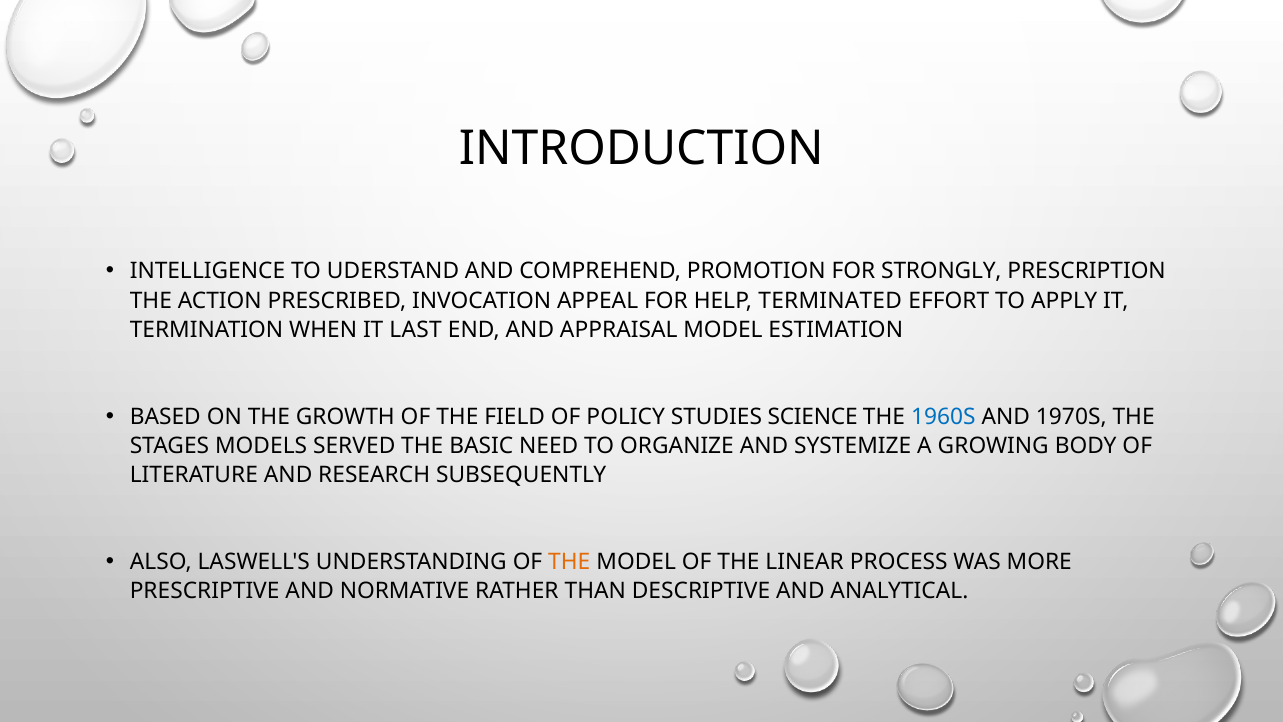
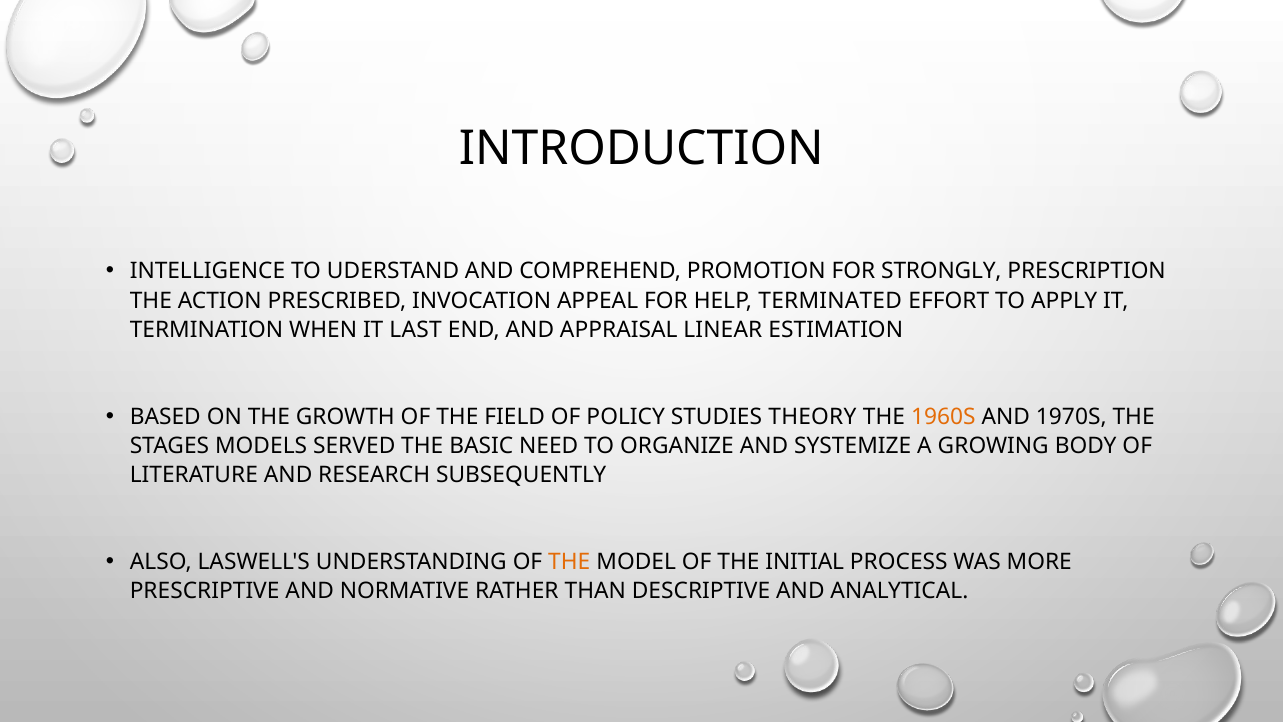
APPRAISAL MODEL: MODEL -> LINEAR
SCIENCE: SCIENCE -> THEORY
1960S colour: blue -> orange
LINEAR: LINEAR -> INITIAL
